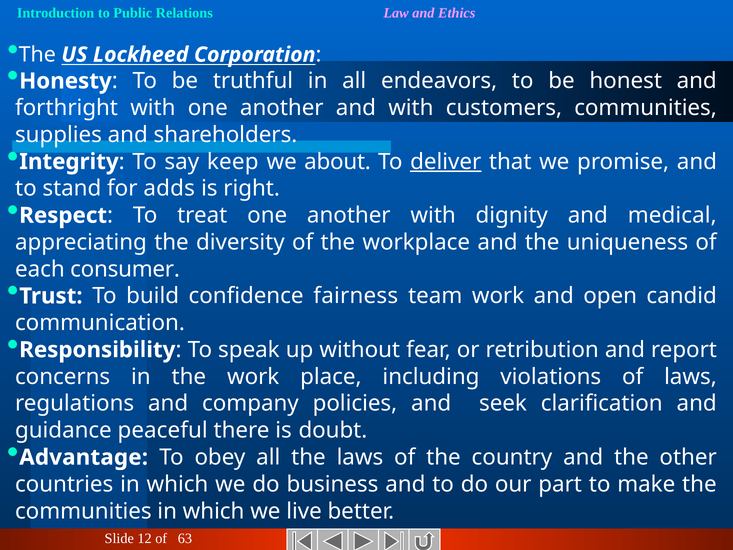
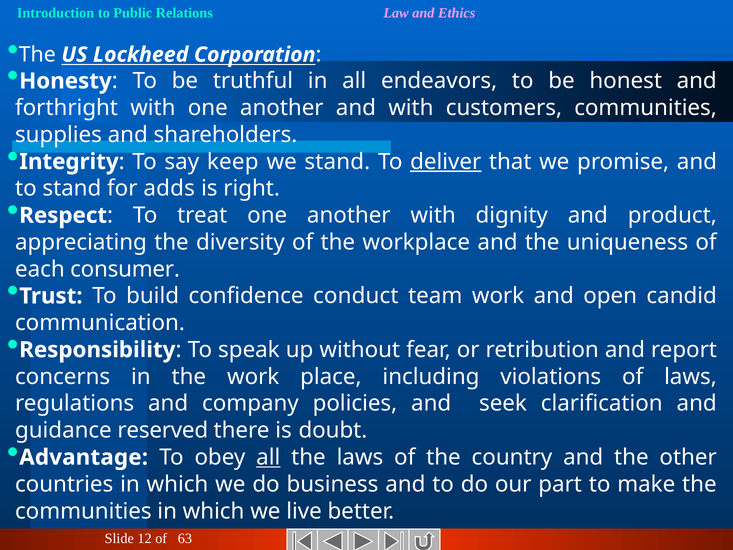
we about: about -> stand
medical: medical -> product
fairness: fairness -> conduct
peaceful: peaceful -> reserved
all at (268, 457) underline: none -> present
